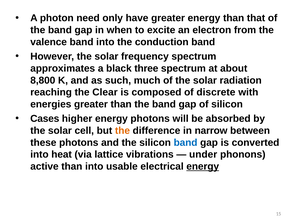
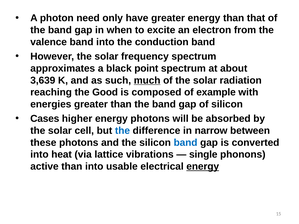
three: three -> point
8,800: 8,800 -> 3,639
much underline: none -> present
Clear: Clear -> Good
discrete: discrete -> example
the at (122, 131) colour: orange -> blue
under: under -> single
